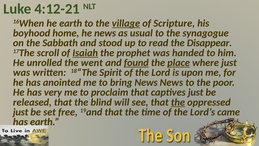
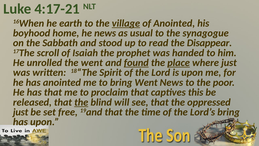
4:12-21: 4:12-21 -> 4:17-21
of Scripture: Scripture -> Anointed
Isaiah underline: present -> none
bring News: News -> Went
has very: very -> that
captives just: just -> this
the at (81, 102) underline: none -> present
the at (178, 102) underline: present -> none
Lord’s came: came -> bring
has earth: earth -> upon
